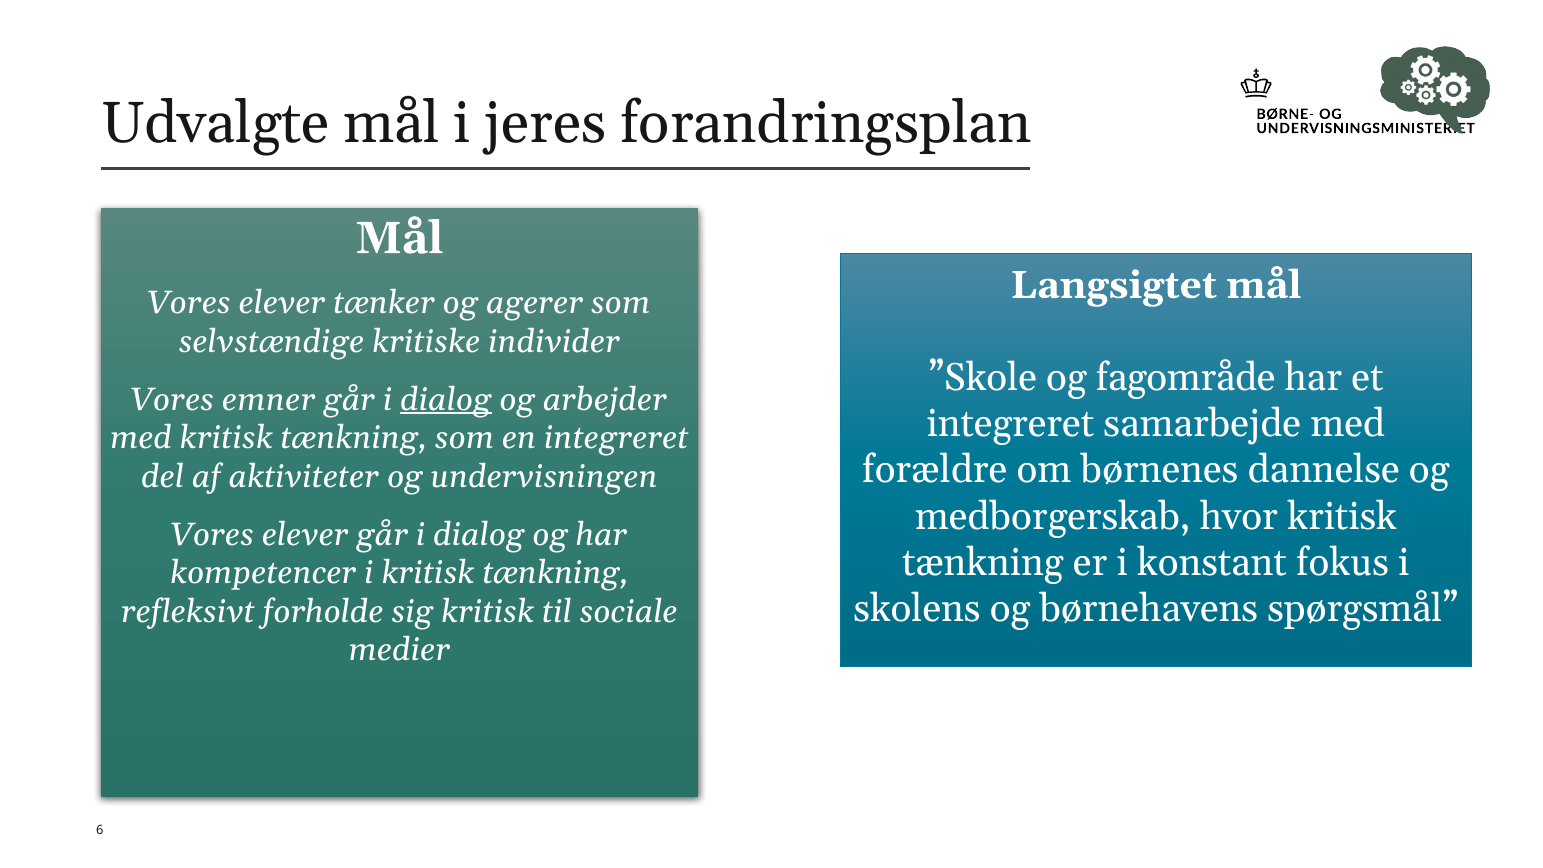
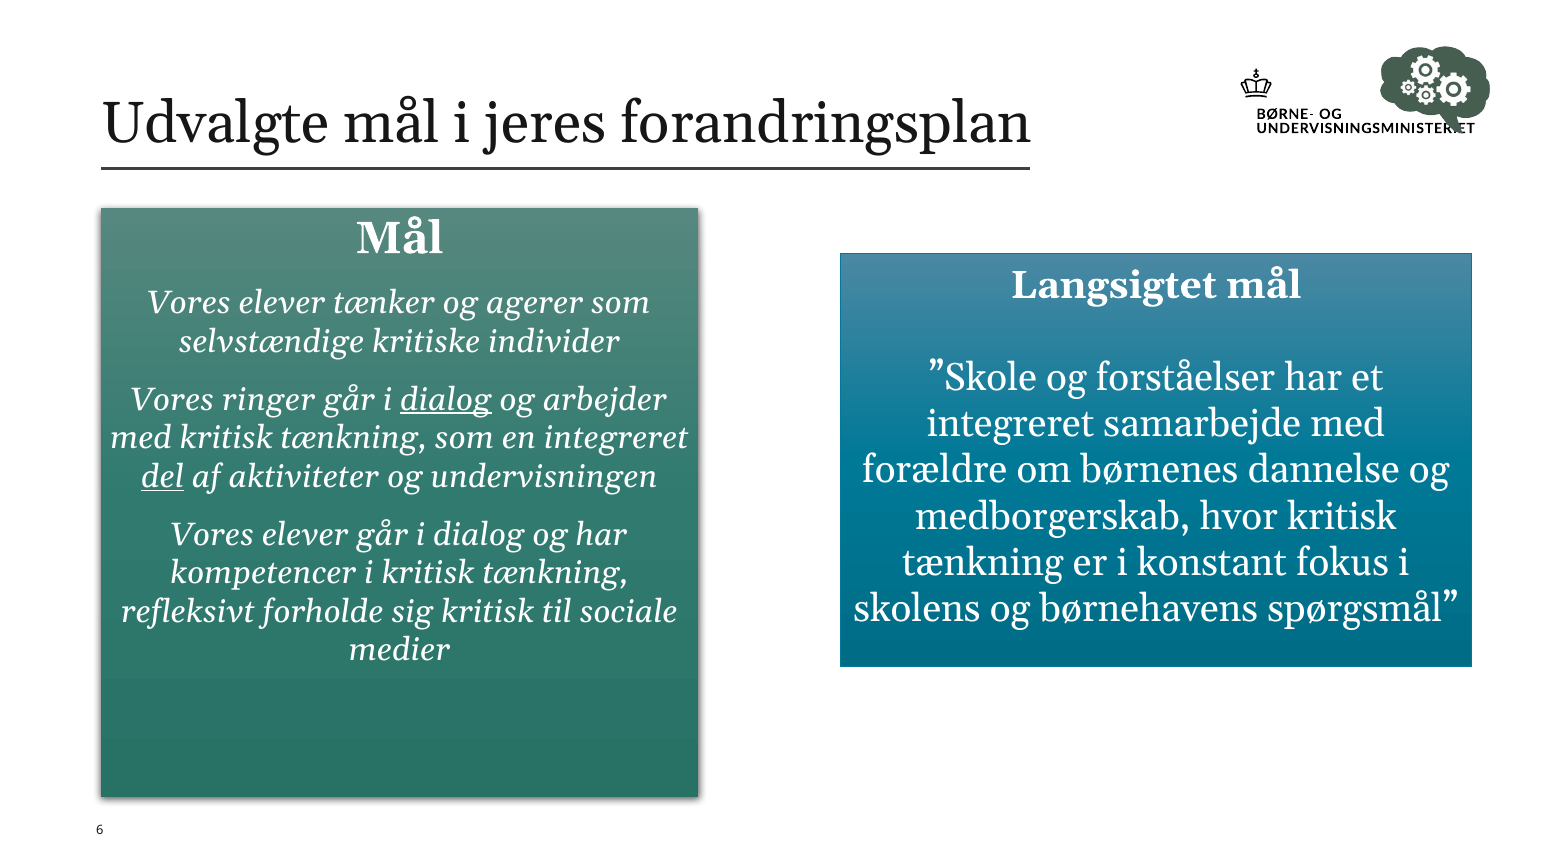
fagområde: fagområde -> forståelser
emner: emner -> ringer
del underline: none -> present
